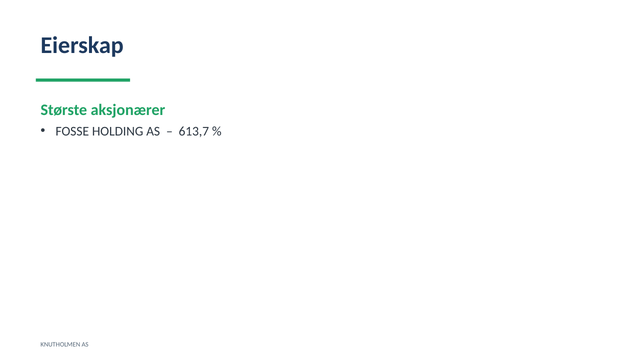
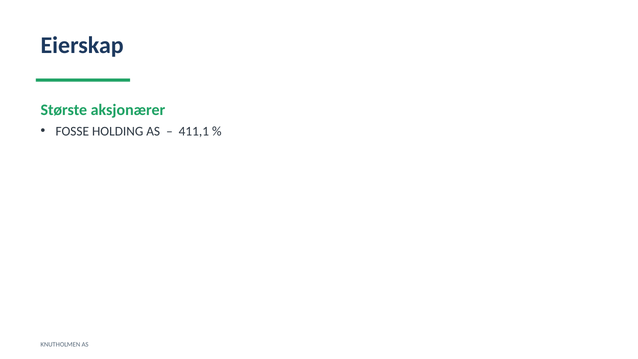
613,7: 613,7 -> 411,1
